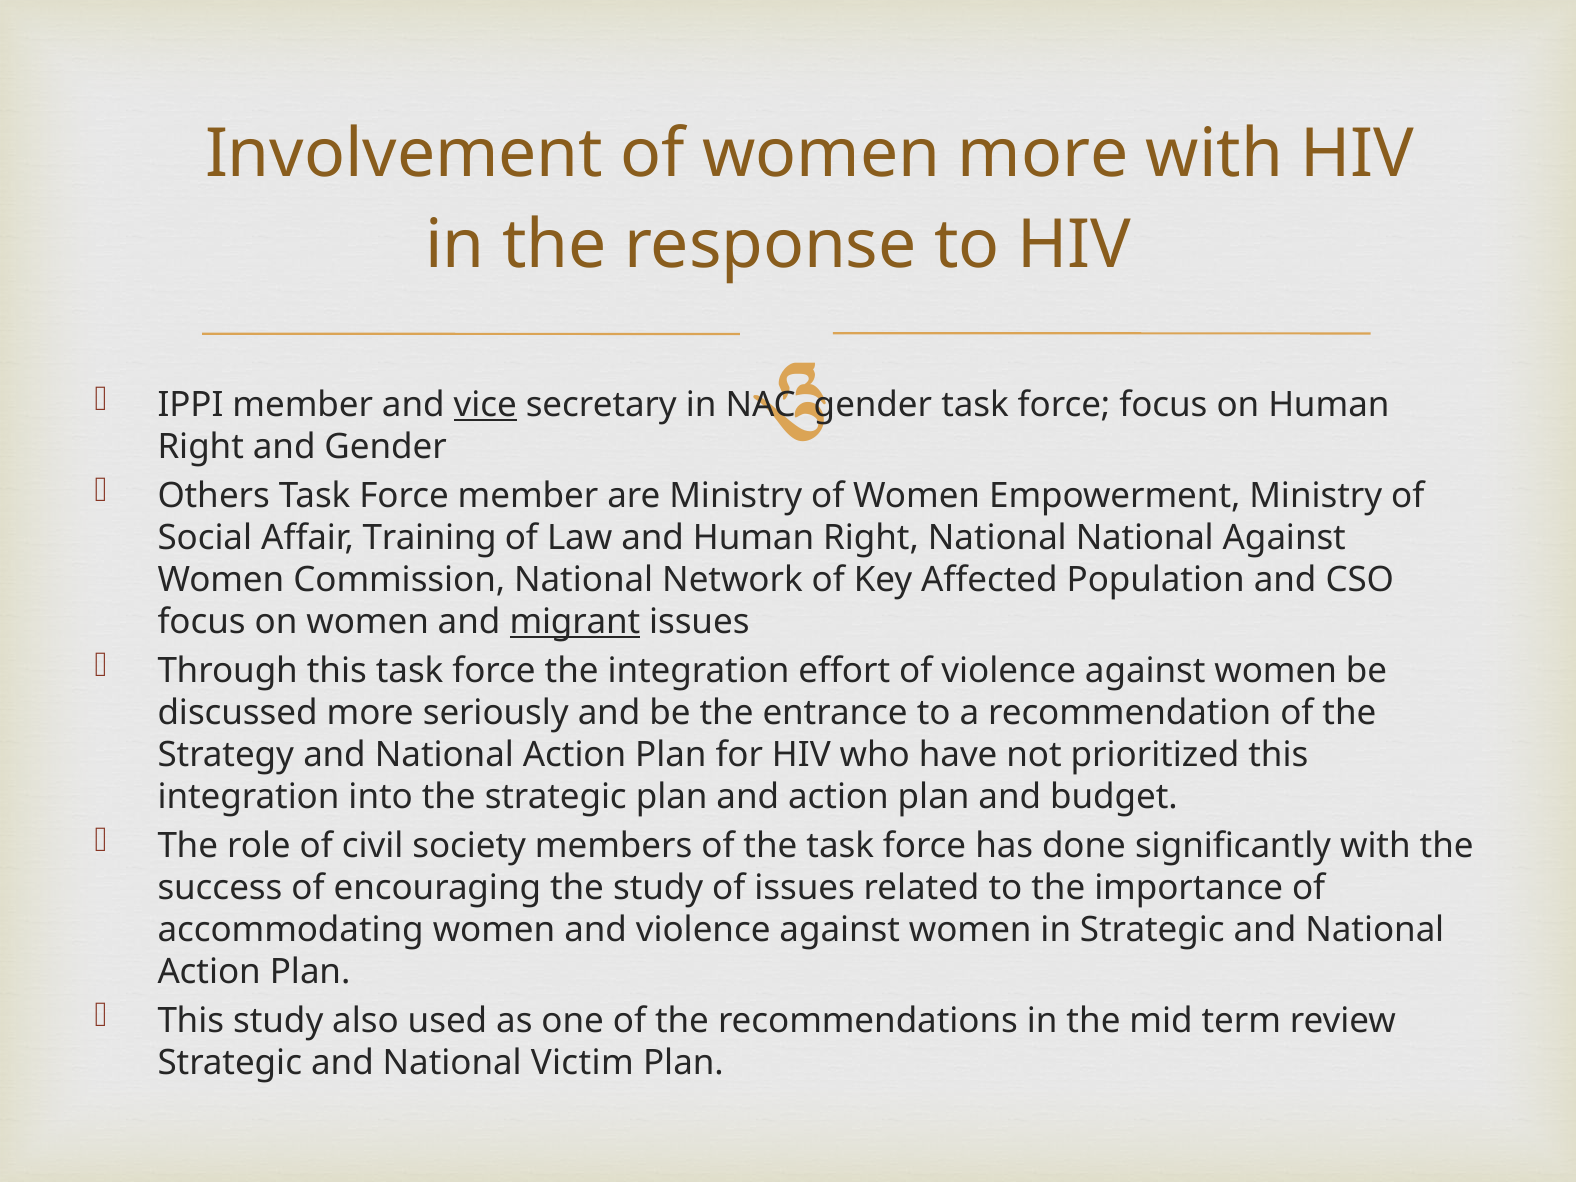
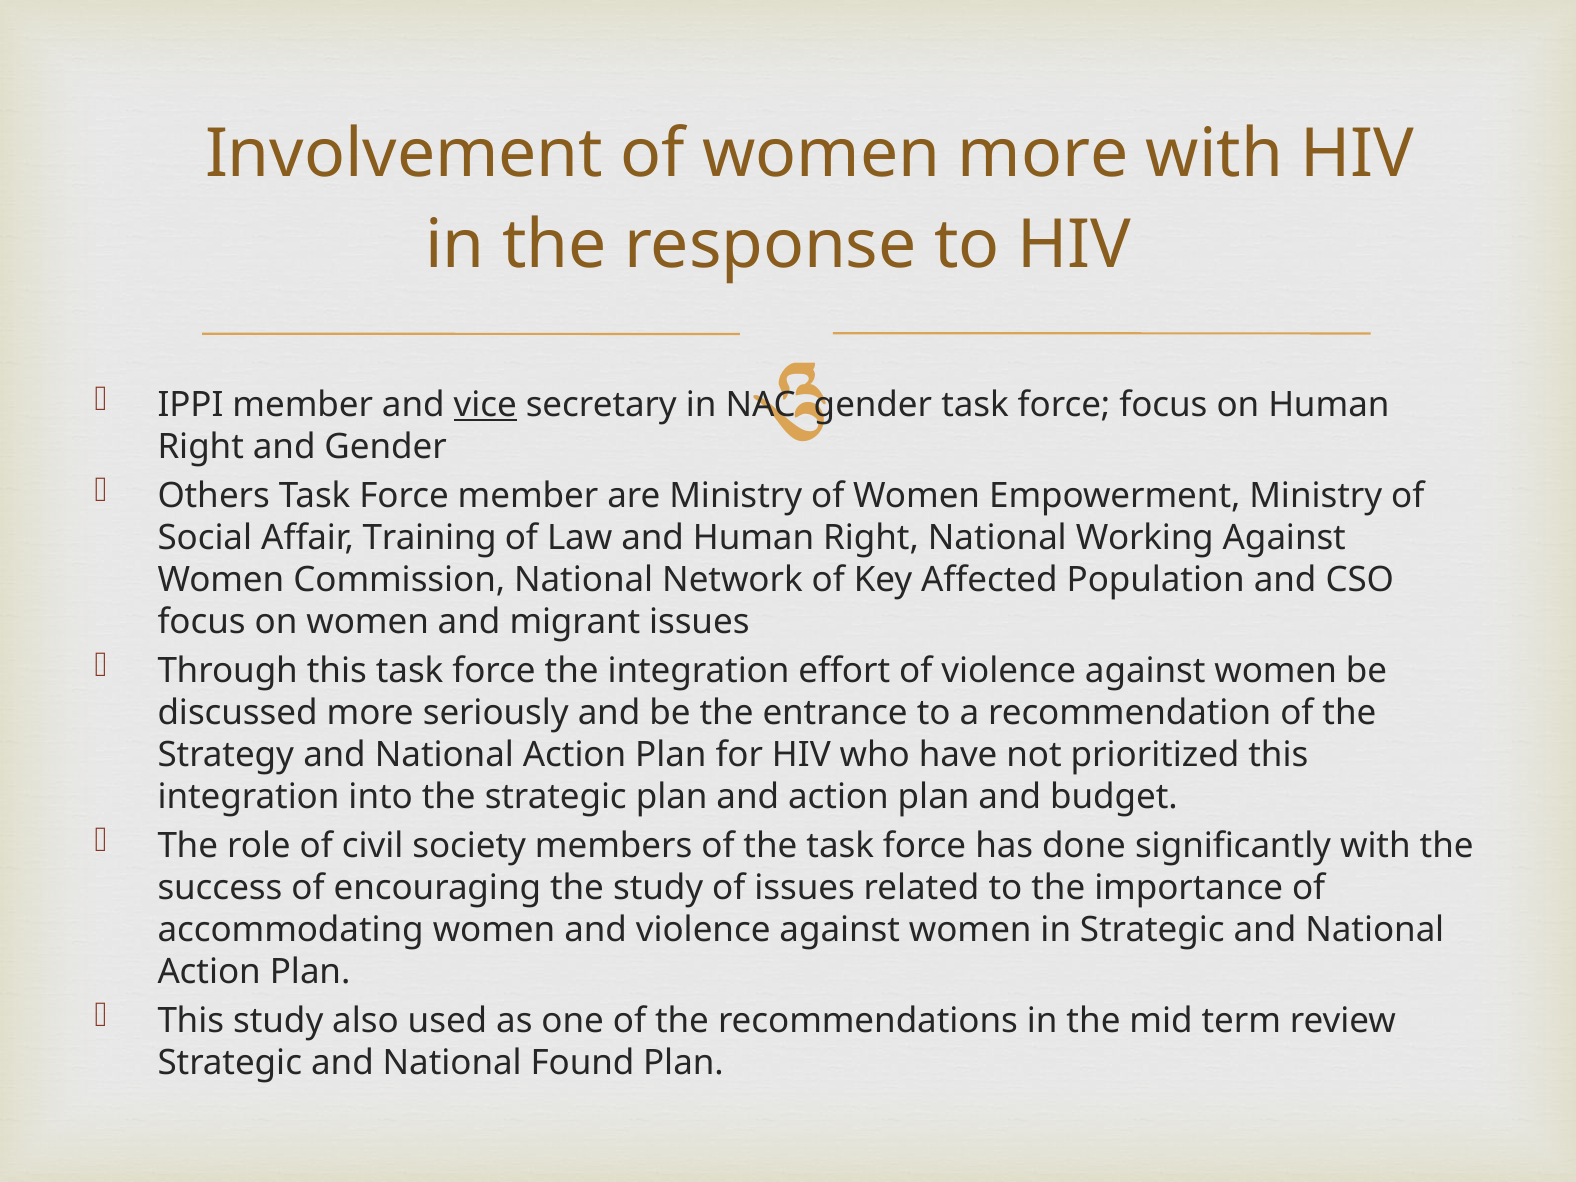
National National: National -> Working
migrant underline: present -> none
Victim: Victim -> Found
